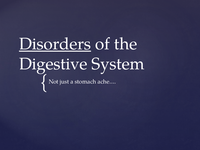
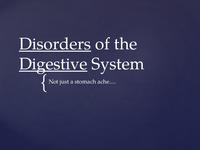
Digestive underline: none -> present
